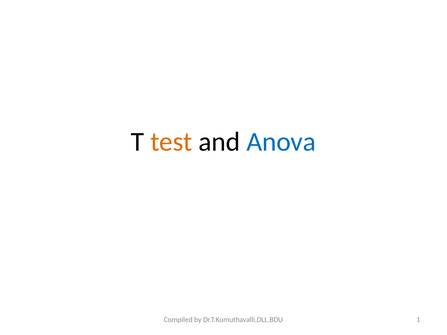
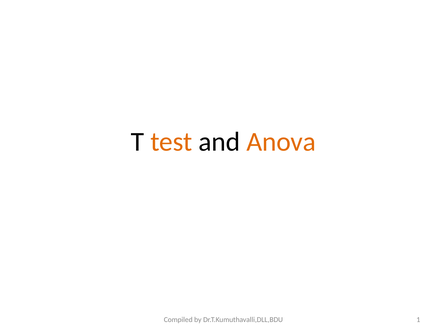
Anova colour: blue -> orange
